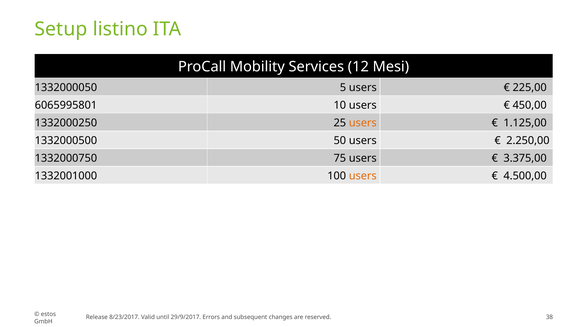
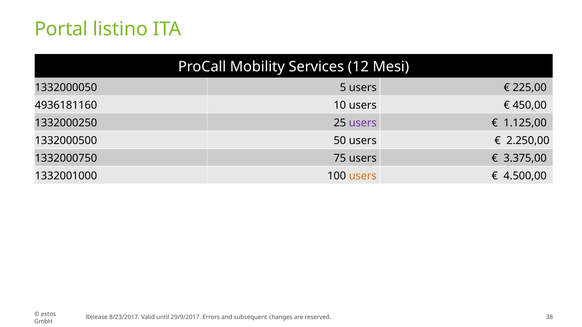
Setup: Setup -> Portal
6065995801: 6065995801 -> 4936181160
users at (363, 123) colour: orange -> purple
